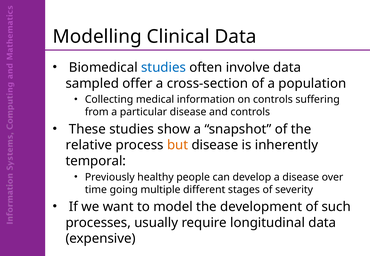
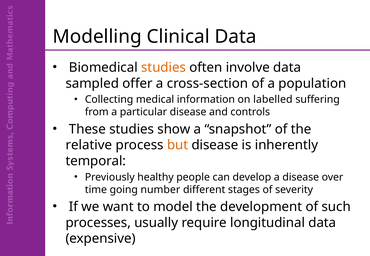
studies at (164, 68) colour: blue -> orange
on controls: controls -> labelled
multiple: multiple -> number
